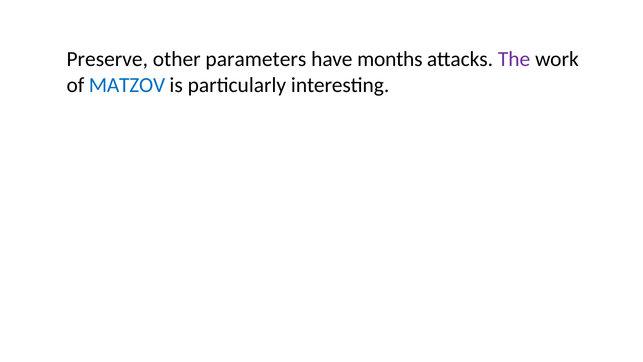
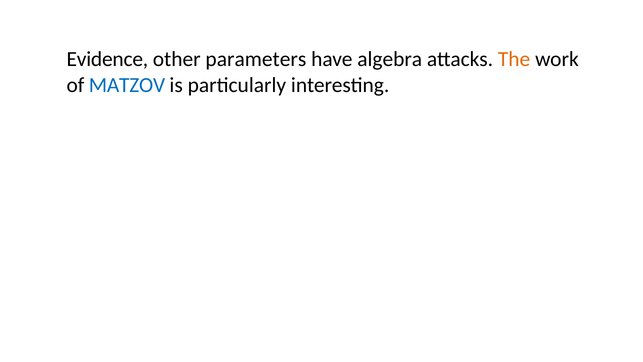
Preserve: Preserve -> Evidence
months: months -> algebra
The colour: purple -> orange
